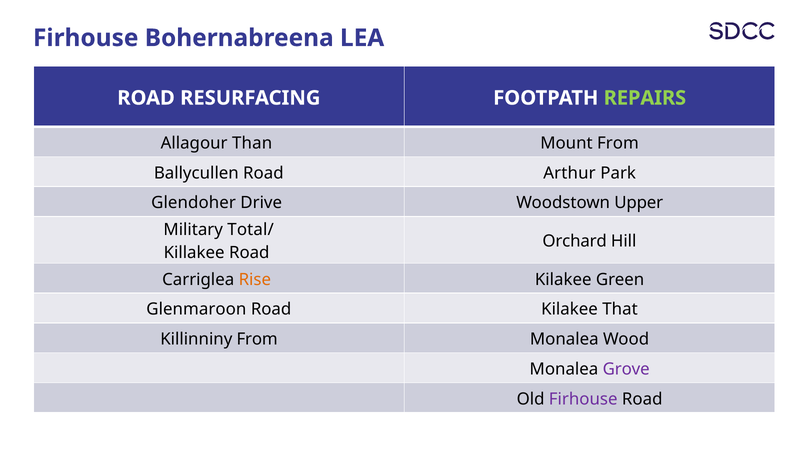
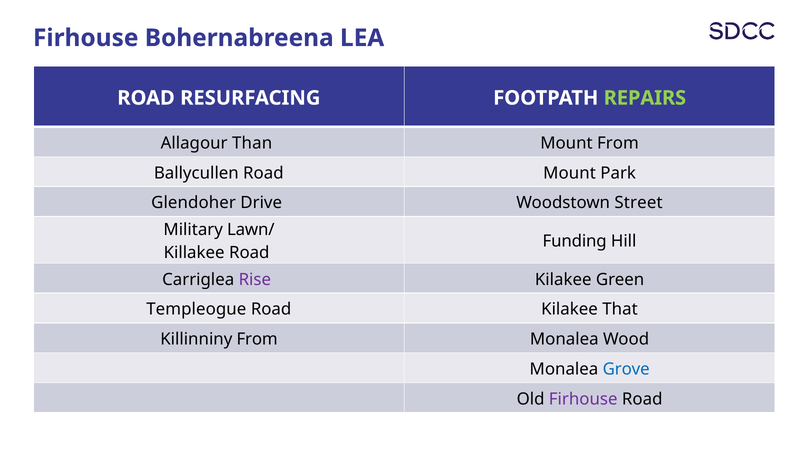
Road Arthur: Arthur -> Mount
Upper: Upper -> Street
Total/: Total/ -> Lawn/
Orchard: Orchard -> Funding
Rise colour: orange -> purple
Glenmaroon: Glenmaroon -> Templeogue
Grove colour: purple -> blue
